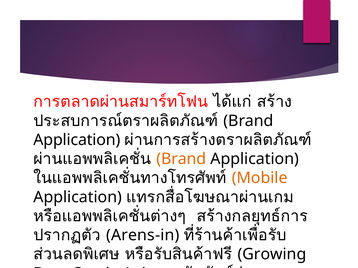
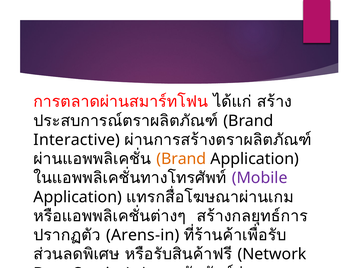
Application at (77, 140): Application -> Interactive
Mobile colour: orange -> purple
Growing: Growing -> Network
